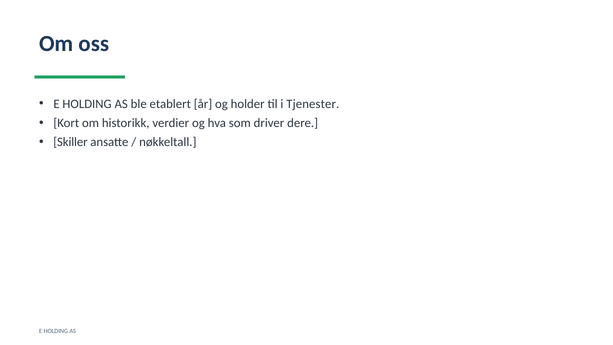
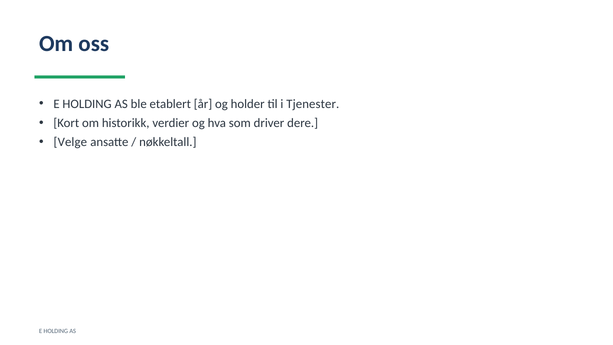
Skiller: Skiller -> Velge
